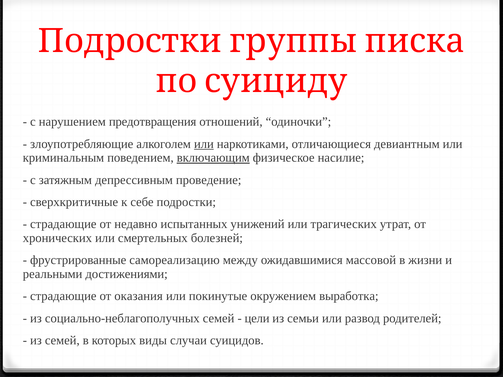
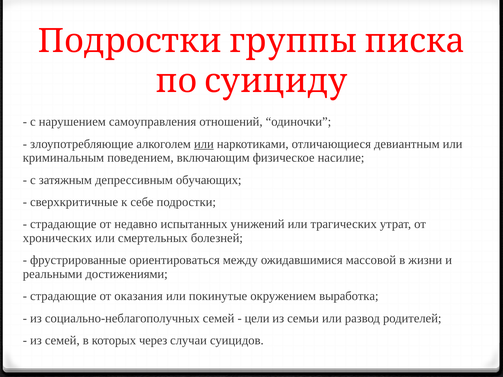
предотвращения: предотвращения -> самоуправления
включающим underline: present -> none
проведение: проведение -> обучающих
самореализацию: самореализацию -> ориентироваться
виды: виды -> через
